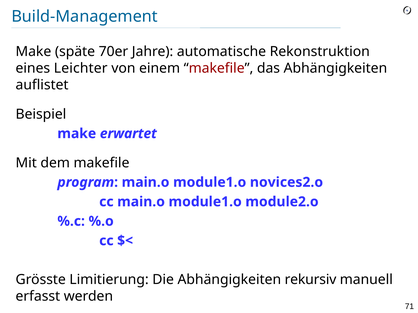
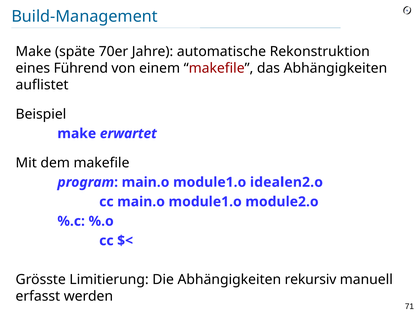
Leichter: Leichter -> Führend
novices2.o: novices2.o -> idealen2.o
